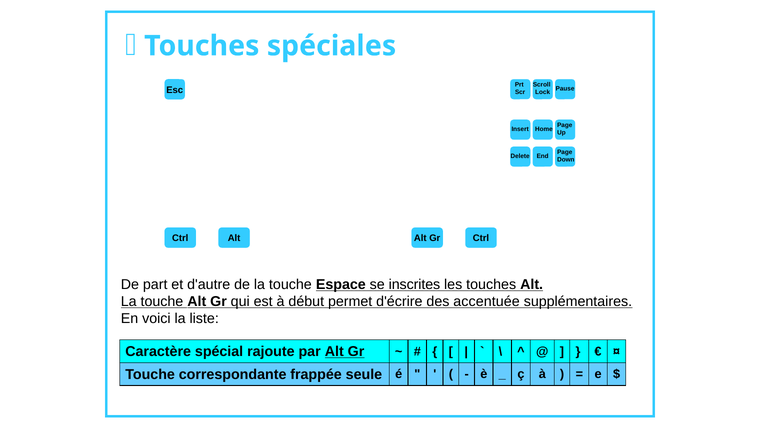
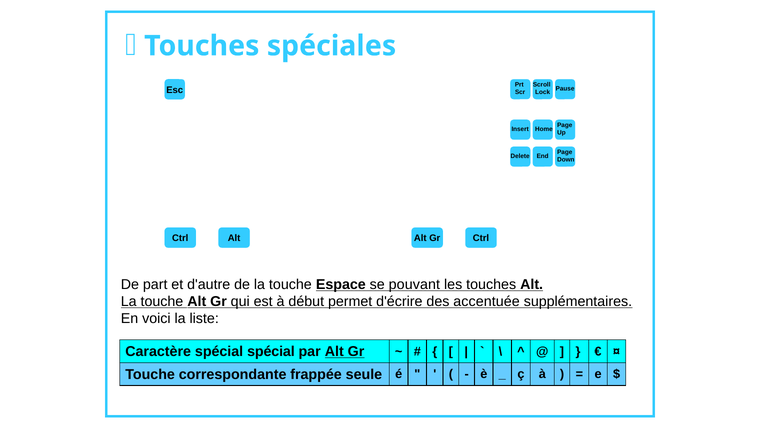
inscrites: inscrites -> pouvant
spécial rajoute: rajoute -> spécial
